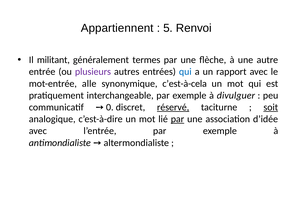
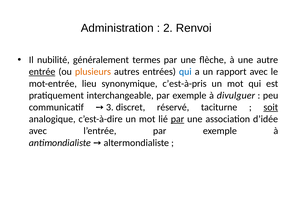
Appartiennent: Appartiennent -> Administration
5: 5 -> 2
militant: militant -> nubilité
entrée underline: none -> present
plusieurs colour: purple -> orange
alle: alle -> lieu
c’est-à-cela: c’est-à-cela -> c’est-à-pris
0: 0 -> 3
réservé underline: present -> none
